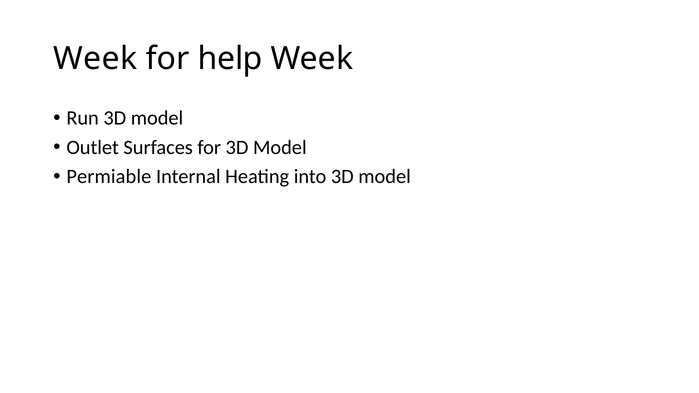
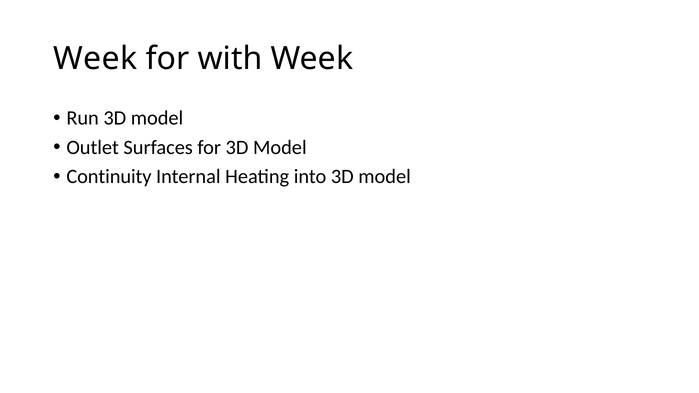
help: help -> with
Permiable: Permiable -> Continuity
